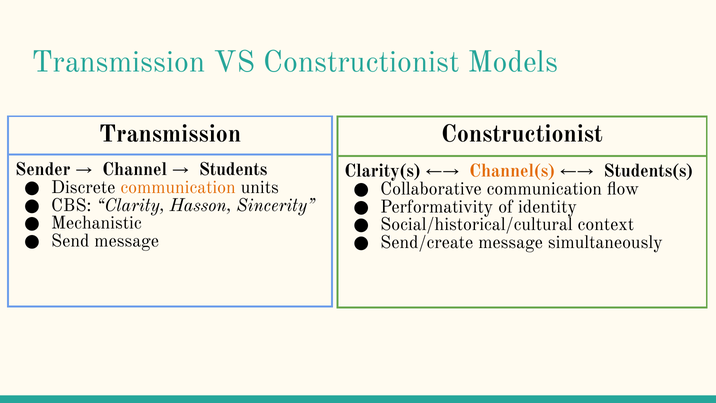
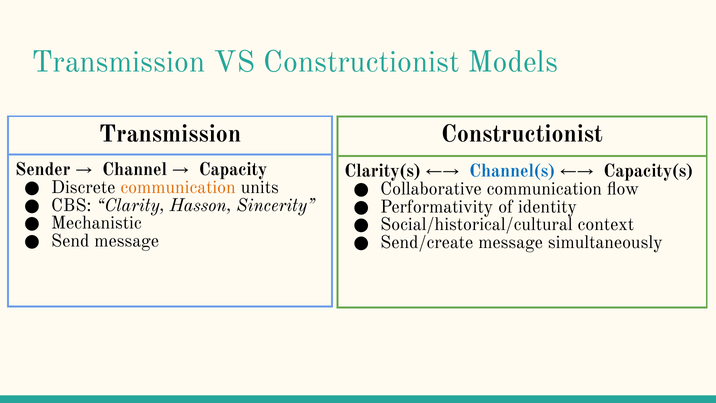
Students: Students -> Capacity
Channel(s colour: orange -> blue
Students(s: Students(s -> Capacity(s
